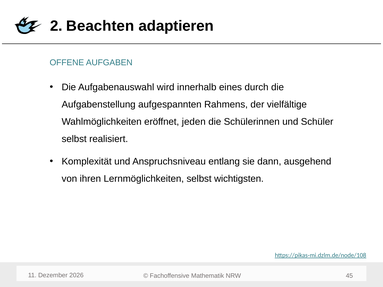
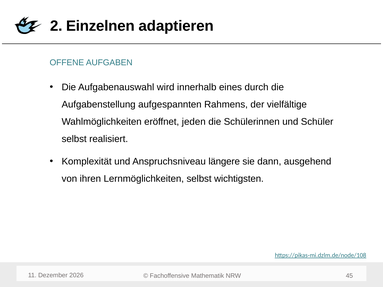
Beachten: Beachten -> Einzelnen
entlang: entlang -> längere
